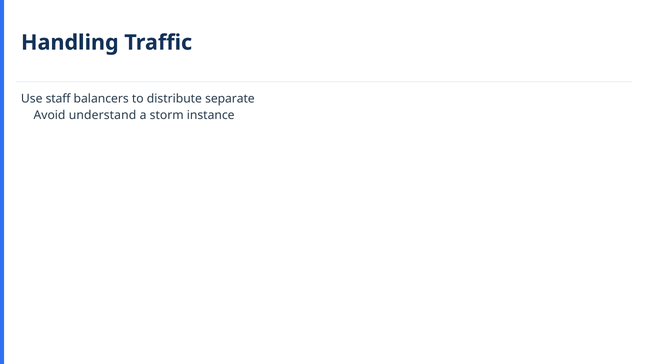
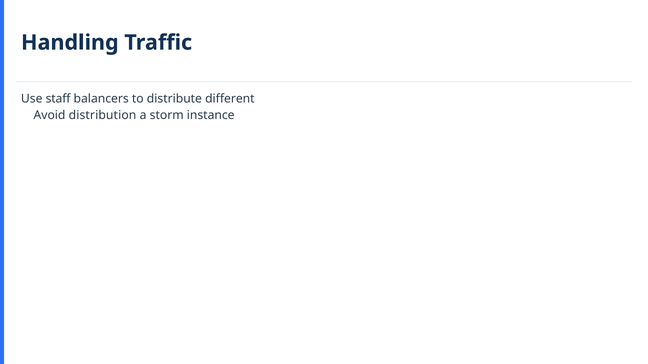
separate: separate -> different
understand: understand -> distribution
